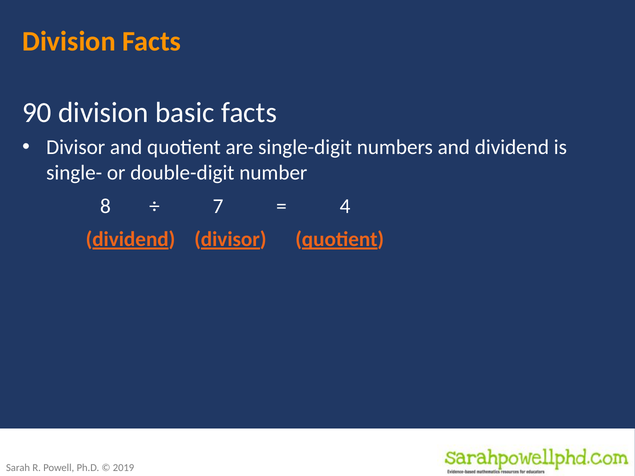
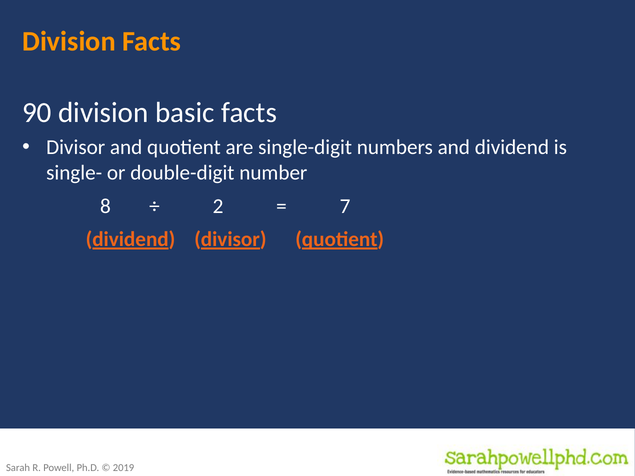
7: 7 -> 2
4: 4 -> 7
